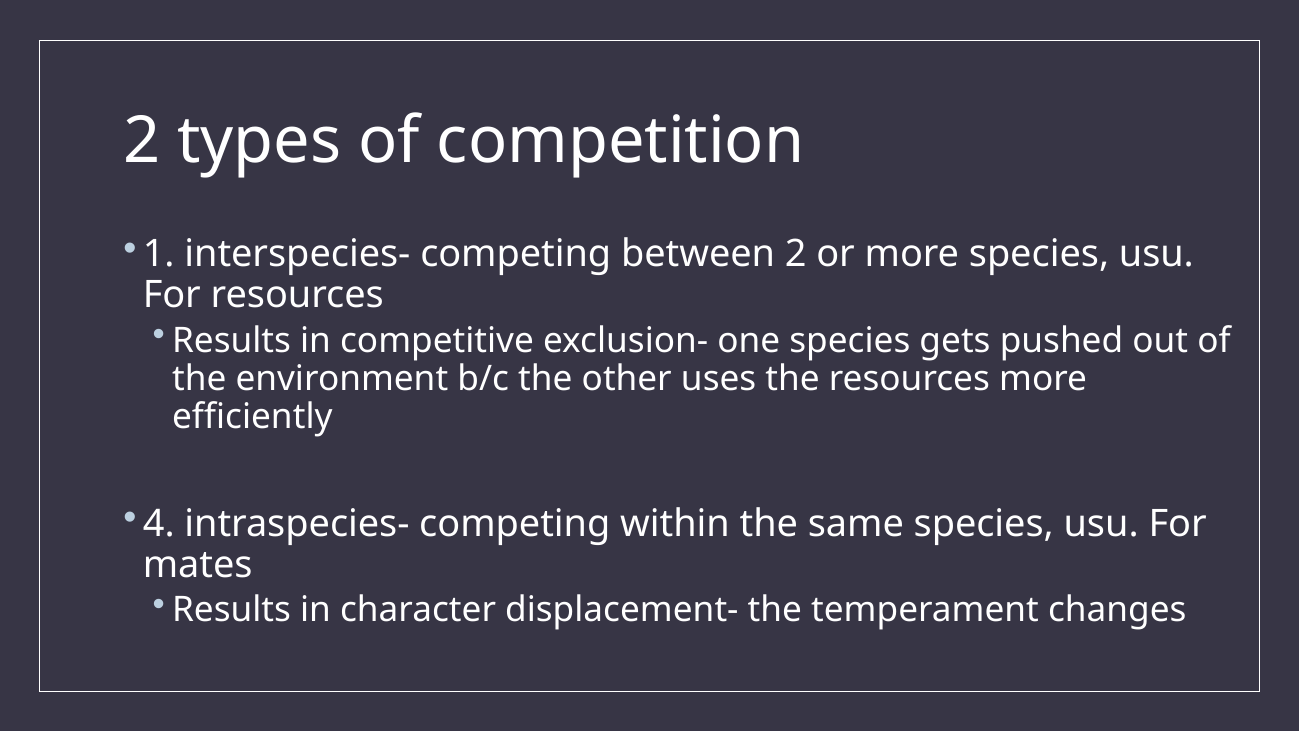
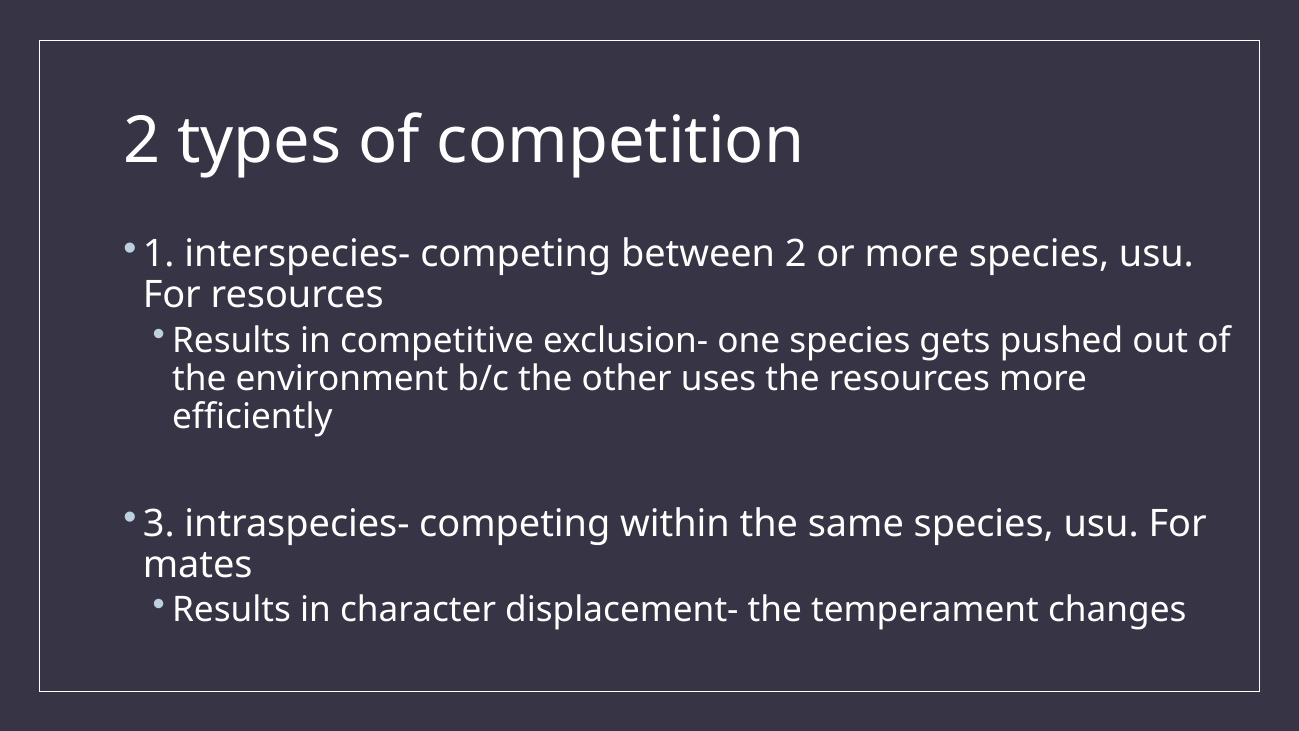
4: 4 -> 3
